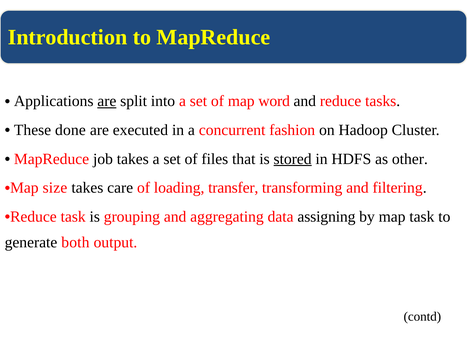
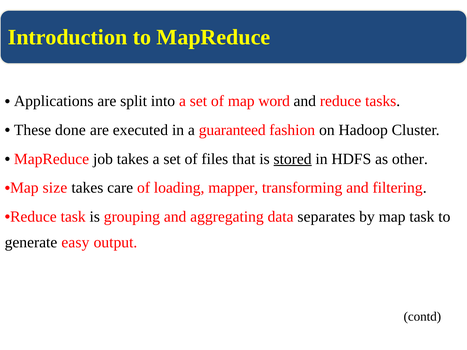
are at (107, 101) underline: present -> none
concurrent: concurrent -> guaranteed
transfer: transfer -> mapper
assigning: assigning -> separates
both: both -> easy
